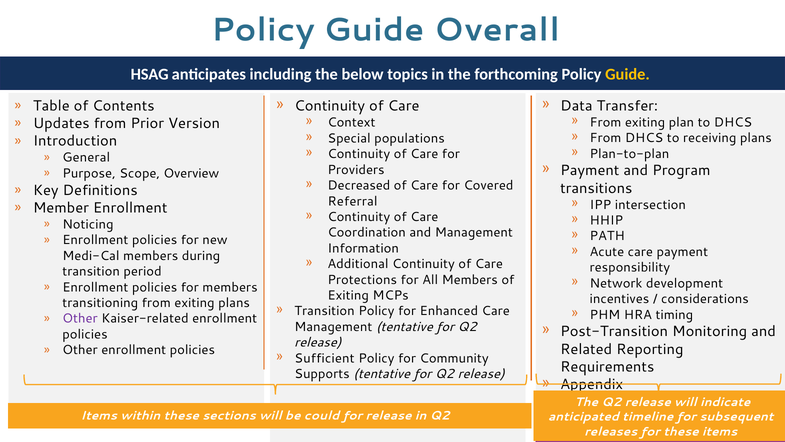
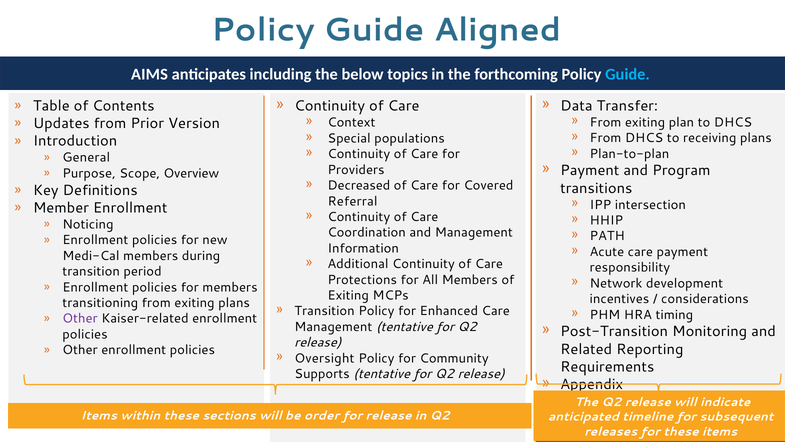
Overall: Overall -> Aligned
HSAG: HSAG -> AIMS
Guide at (627, 74) colour: yellow -> light blue
Sufficient: Sufficient -> Oversight
could: could -> order
